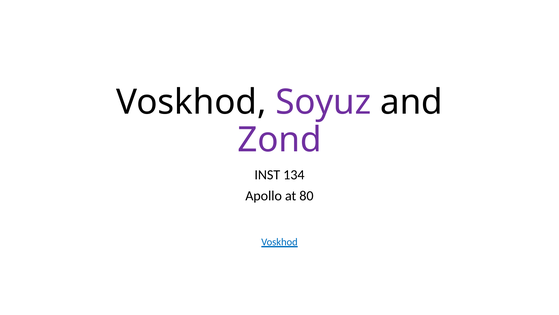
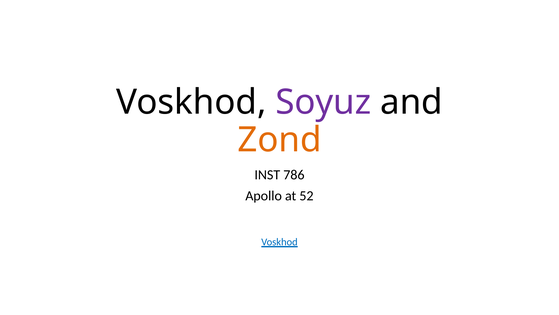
Zond colour: purple -> orange
134: 134 -> 786
80: 80 -> 52
